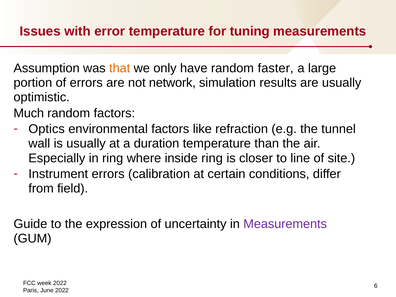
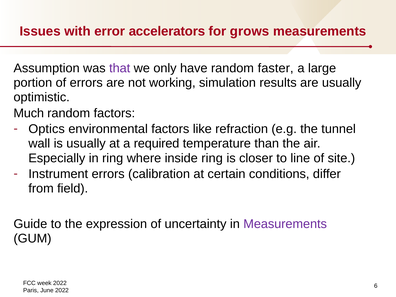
error temperature: temperature -> accelerators
tuning: tuning -> grows
that colour: orange -> purple
network: network -> working
duration: duration -> required
